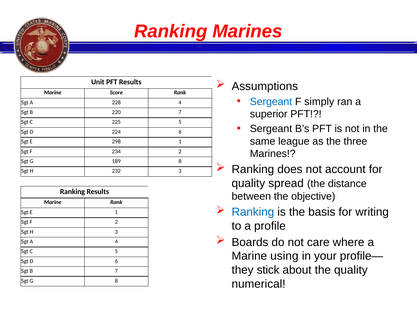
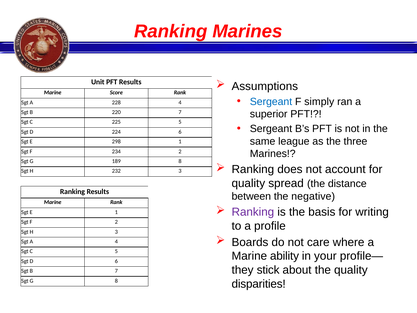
objective: objective -> negative
Ranking at (253, 212) colour: blue -> purple
using: using -> ability
numerical: numerical -> disparities
